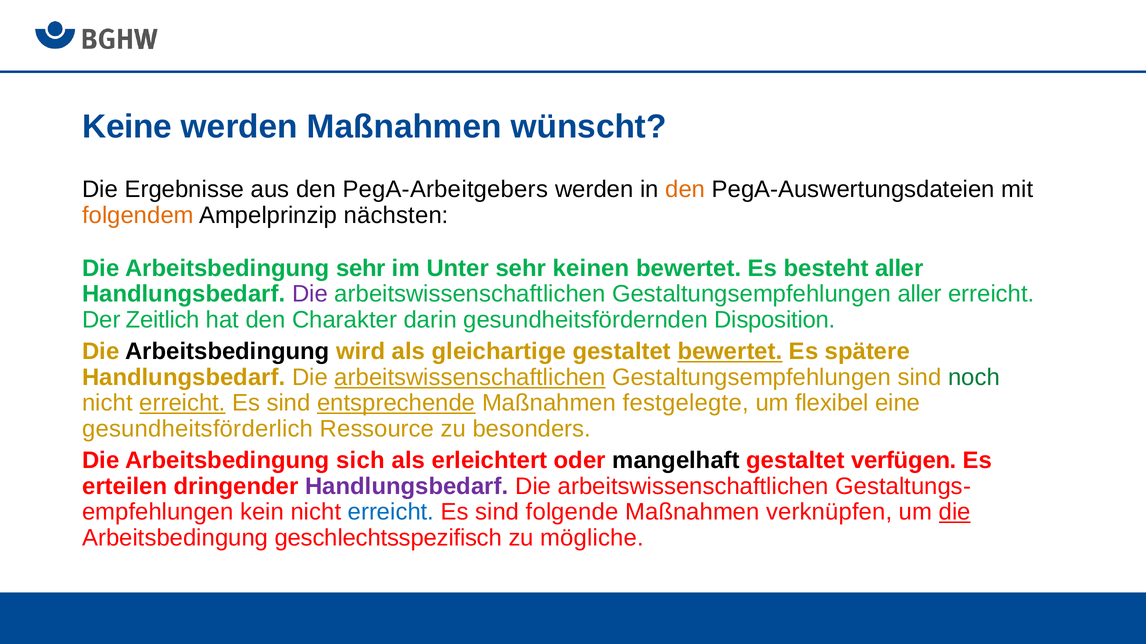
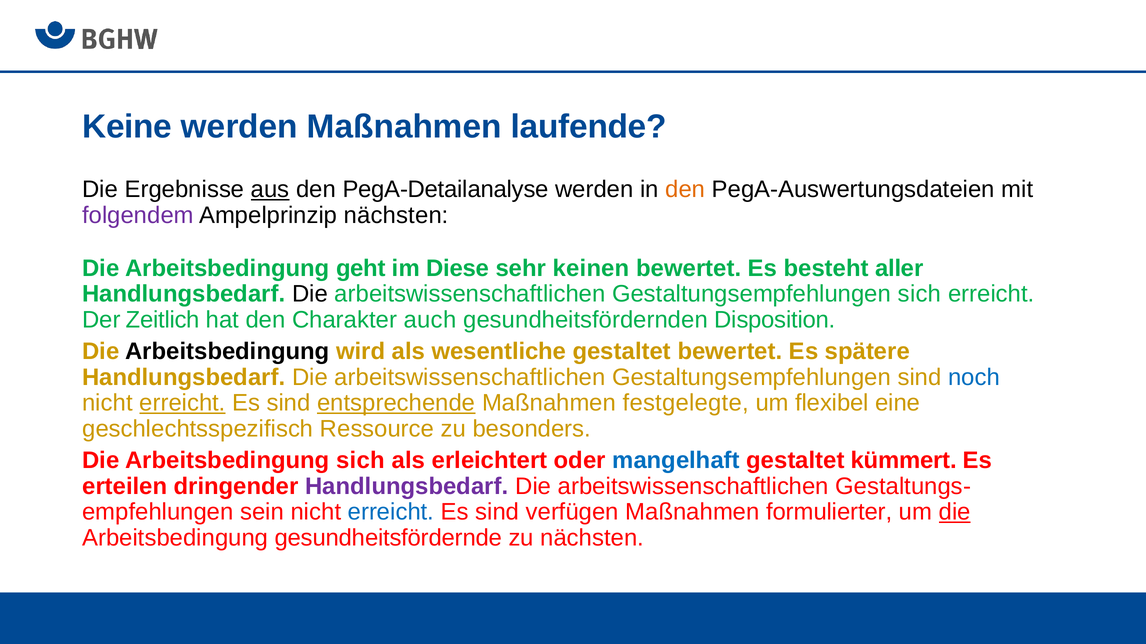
wünscht: wünscht -> laufende
aus underline: none -> present
PegA-Arbeitgebers: PegA-Arbeitgebers -> PegA-Detailanalyse
folgendem colour: orange -> purple
Arbeitsbedingung sehr: sehr -> geht
Unter: Unter -> Diese
Die at (310, 294) colour: purple -> black
Gestaltungsempfehlungen aller: aller -> sich
darin: darin -> auch
gleichartige: gleichartige -> wesentliche
bewertet at (730, 352) underline: present -> none
arbeitswissenschaftlichen at (470, 378) underline: present -> none
noch colour: green -> blue
gesundheitsförderlich: gesundheitsförderlich -> geschlechtsspezifisch
mangelhaft colour: black -> blue
verfügen: verfügen -> kümmert
kein: kein -> sein
folgende: folgende -> verfügen
verknüpfen: verknüpfen -> formulierter
geschlechtsspezifisch: geschlechtsspezifisch -> gesundheitsfördernde
zu mögliche: mögliche -> nächsten
